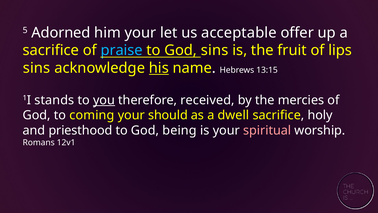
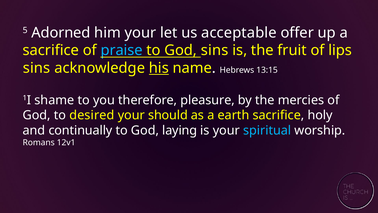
stands: stands -> shame
you underline: present -> none
received: received -> pleasure
coming: coming -> desired
dwell: dwell -> earth
priesthood: priesthood -> continually
being: being -> laying
spiritual colour: pink -> light blue
